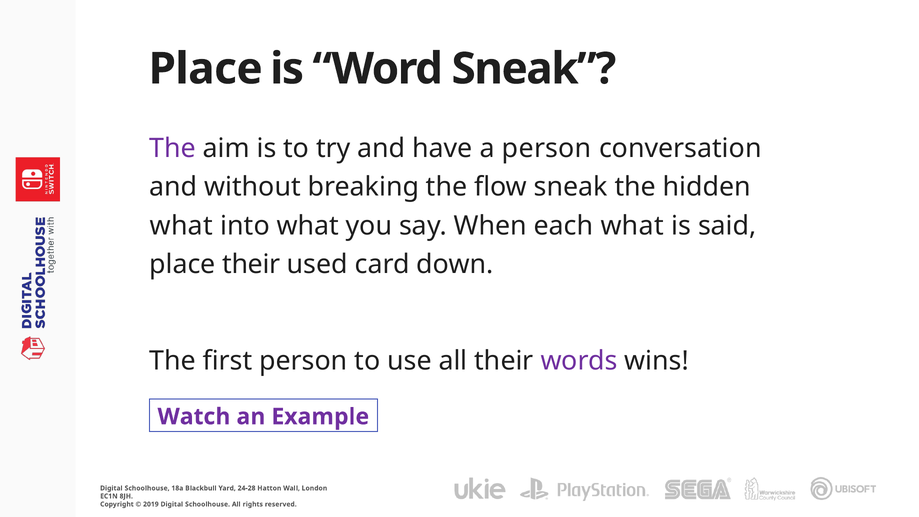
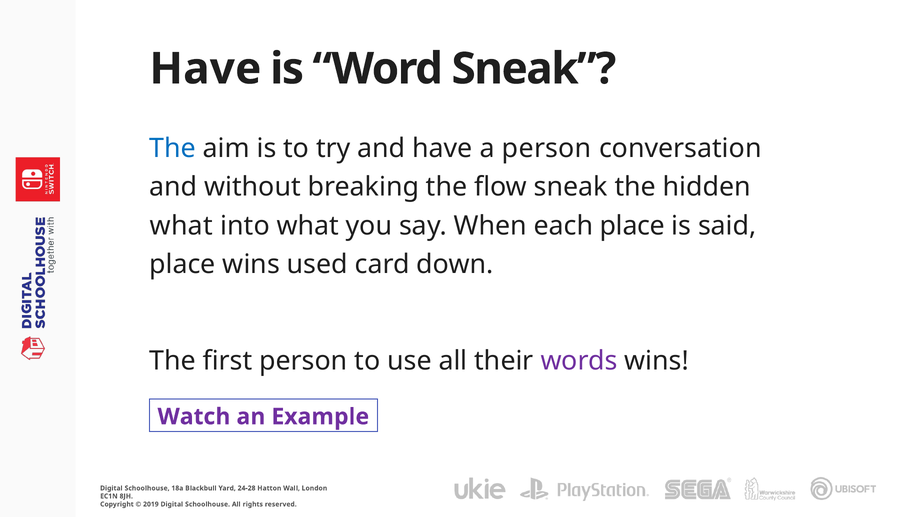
Place at (206, 69): Place -> Have
The at (173, 148) colour: purple -> blue
each what: what -> place
place their: their -> wins
